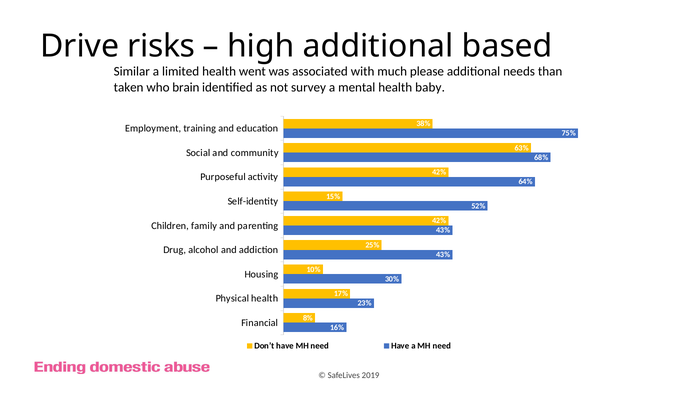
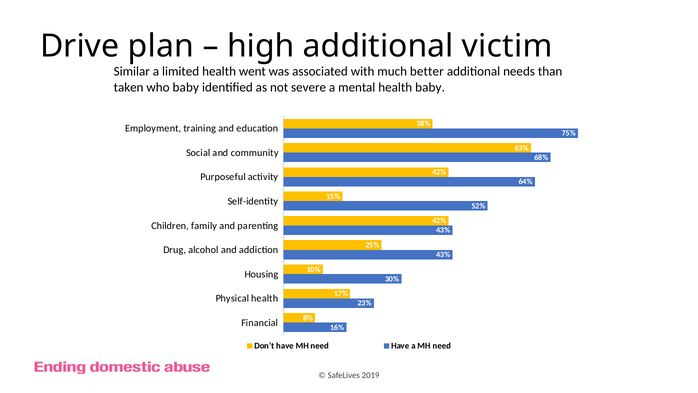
risks: risks -> plan
based: based -> victim
please: please -> better
who brain: brain -> baby
survey: survey -> severe
